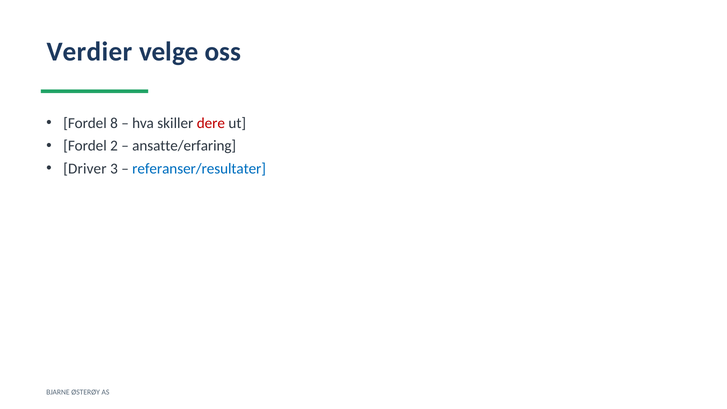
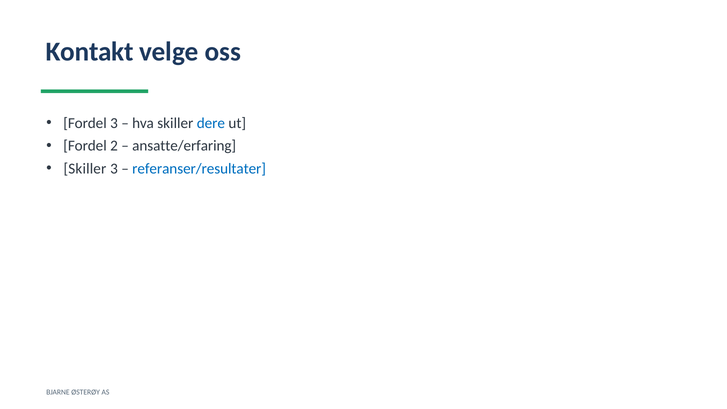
Verdier: Verdier -> Kontakt
Fordel 8: 8 -> 3
dere colour: red -> blue
Driver at (85, 169): Driver -> Skiller
